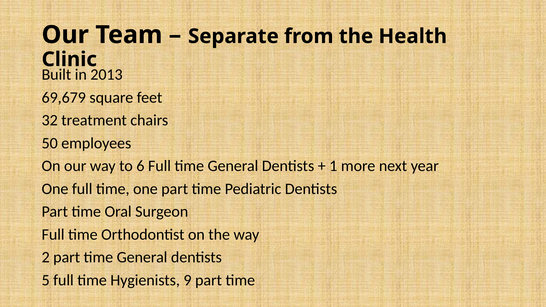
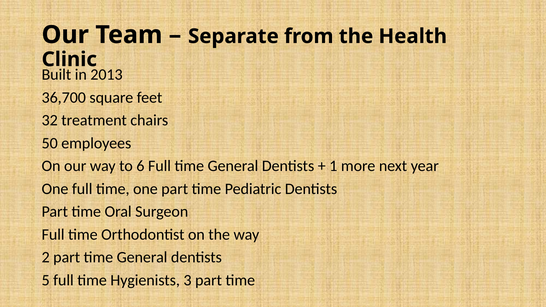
69,679: 69,679 -> 36,700
9: 9 -> 3
